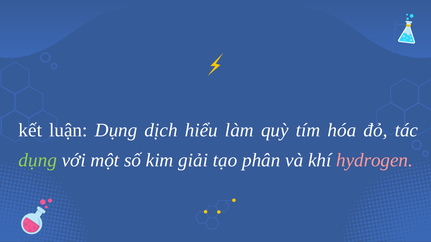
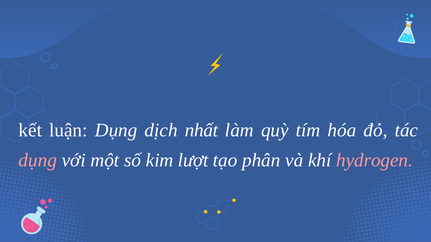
hiểu: hiểu -> nhất
dụng at (38, 160) colour: light green -> pink
giải: giải -> lượt
